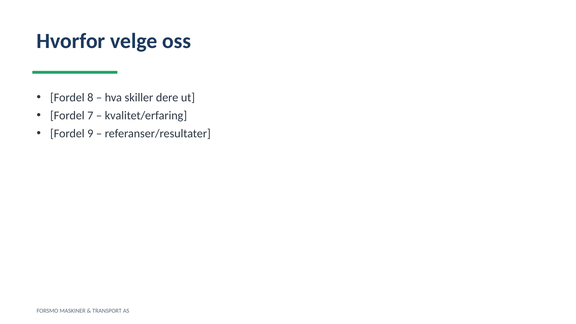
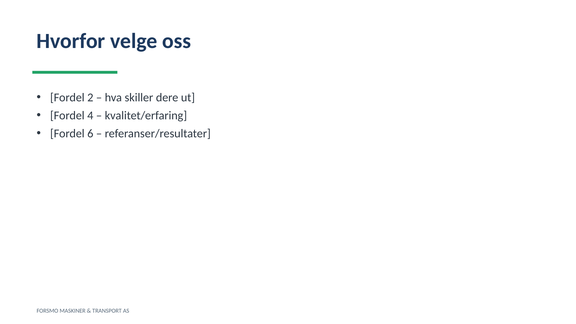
8: 8 -> 2
7: 7 -> 4
9: 9 -> 6
